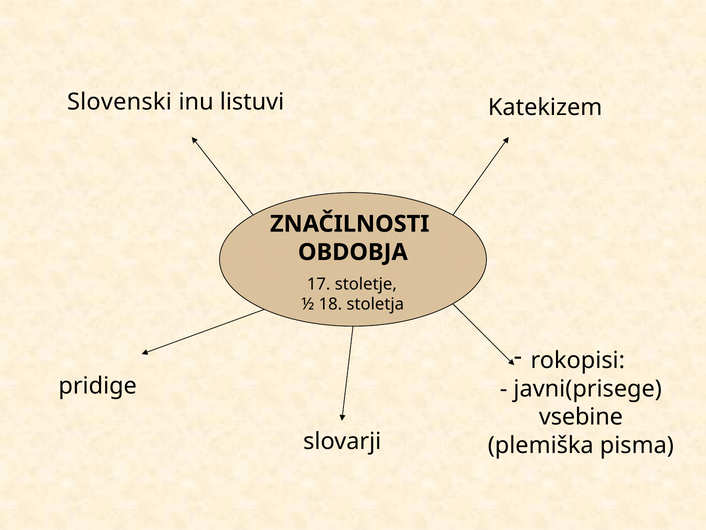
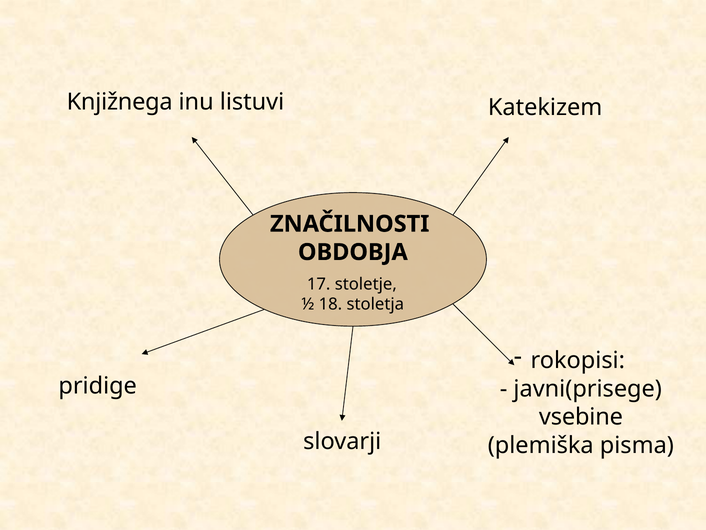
Slovenski: Slovenski -> Knjižnega
